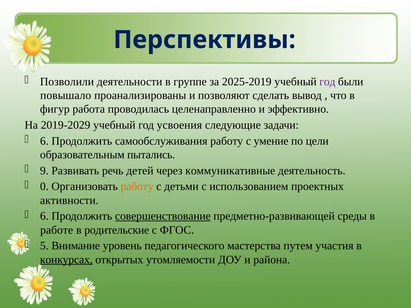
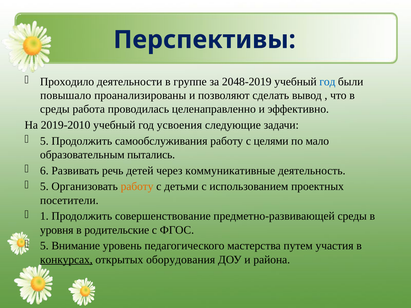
Позволили: Позволили -> Проходило
2025-2019: 2025-2019 -> 2048-2019
год at (327, 82) colour: purple -> blue
фигур at (55, 109): фигур -> среды
2019-2029: 2019-2029 -> 2019-2010
6 at (44, 141): 6 -> 5
умение: умение -> целями
цели: цели -> мало
9: 9 -> 6
0 at (44, 187): 0 -> 5
активности: активности -> посетители
6 at (44, 216): 6 -> 1
совершенствование underline: present -> none
работе: работе -> уровня
утомляемости: утомляемости -> оборудования
